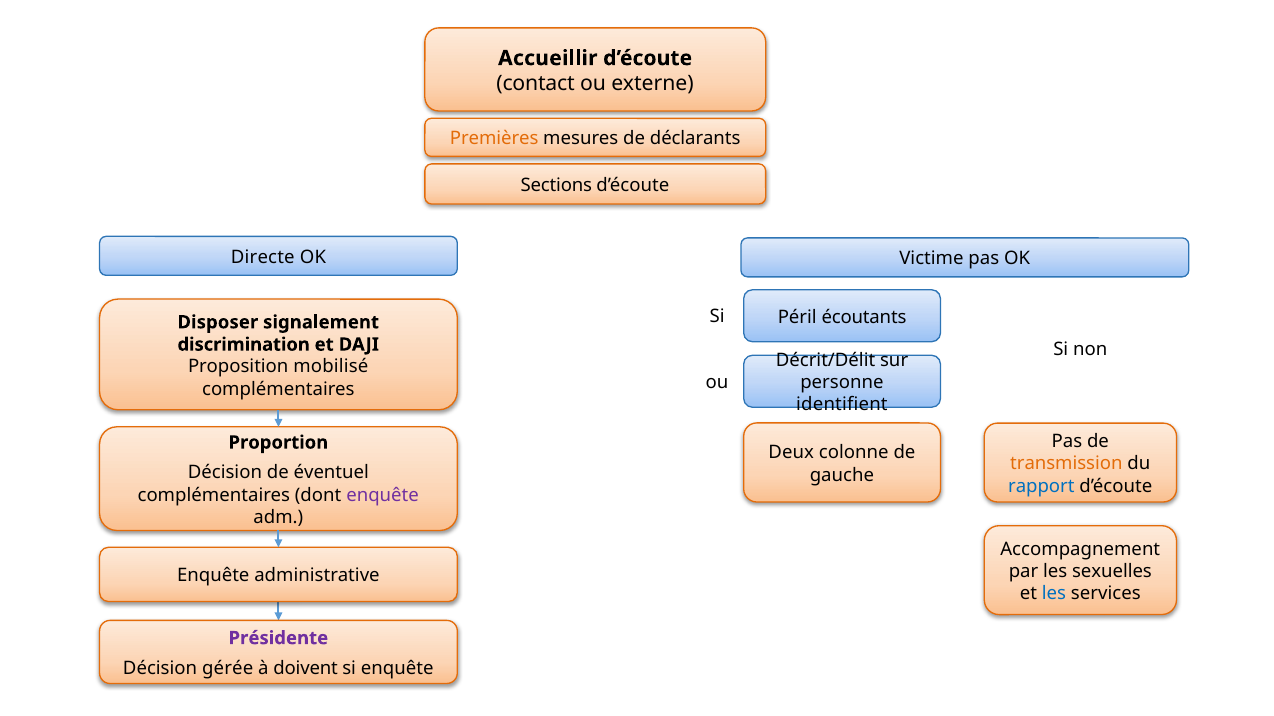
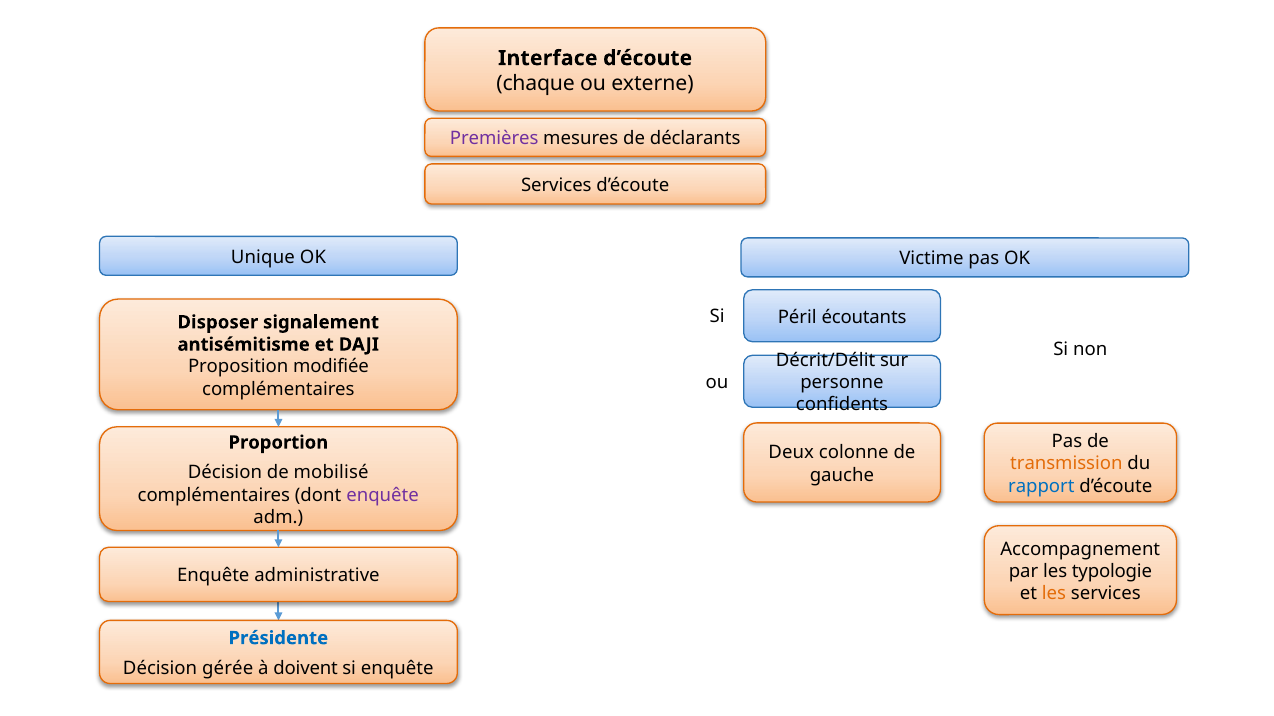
Accueillir: Accueillir -> Interface
contact: contact -> chaque
Premières colour: orange -> purple
Sections at (556, 185): Sections -> Services
Directe: Directe -> Unique
discrimination: discrimination -> antisémitisme
mobilisé: mobilisé -> modifiée
identifient: identifient -> confidents
éventuel: éventuel -> mobilisé
sexuelles: sexuelles -> typologie
les at (1054, 594) colour: blue -> orange
Présidente colour: purple -> blue
